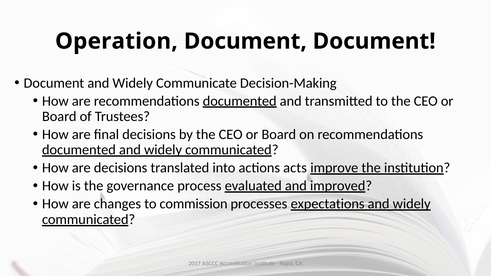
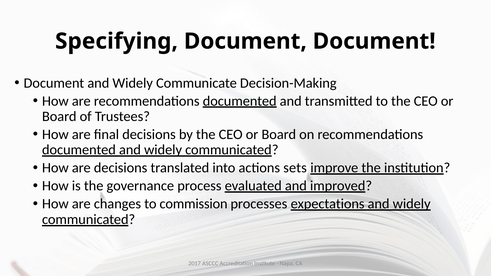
Operation: Operation -> Specifying
acts: acts -> sets
